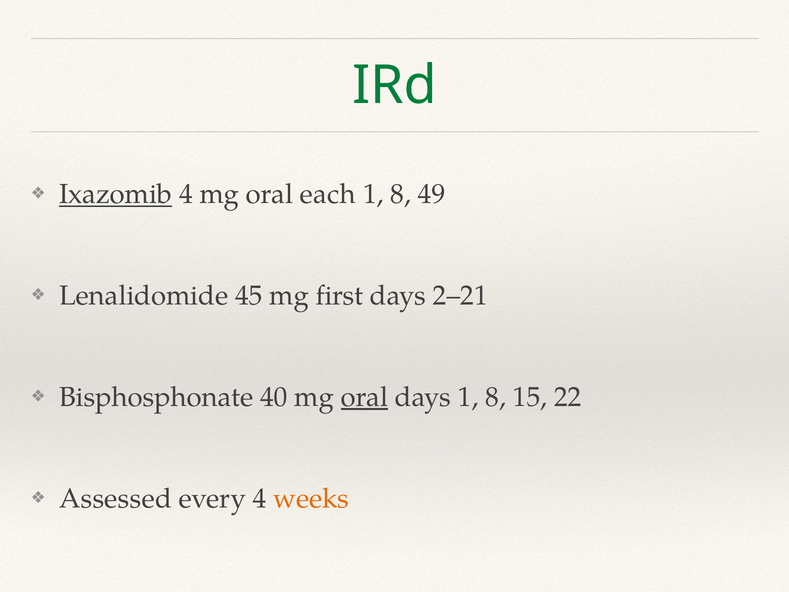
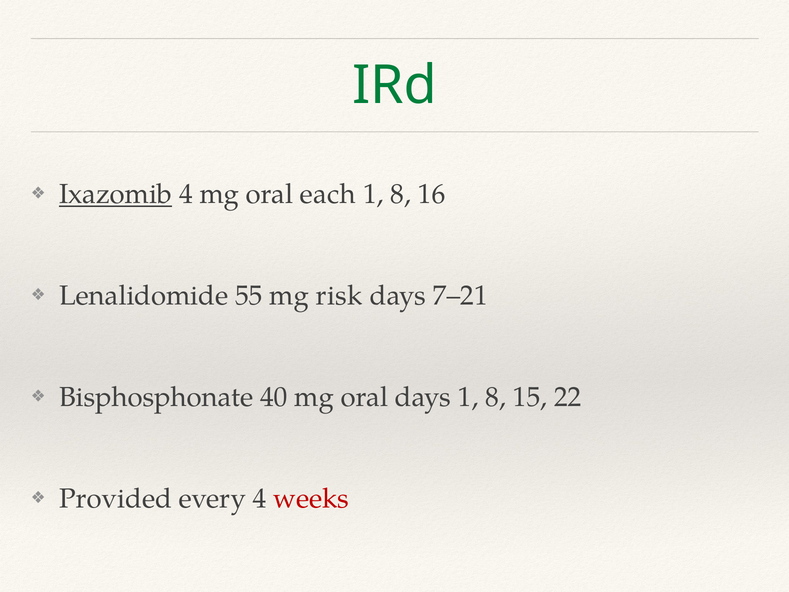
49: 49 -> 16
45: 45 -> 55
first: first -> risk
2–21: 2–21 -> 7–21
oral at (364, 397) underline: present -> none
Assessed: Assessed -> Provided
weeks colour: orange -> red
